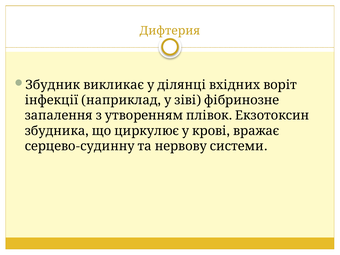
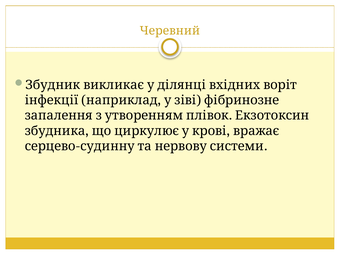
Дифтерия: Дифтерия -> Черевний
